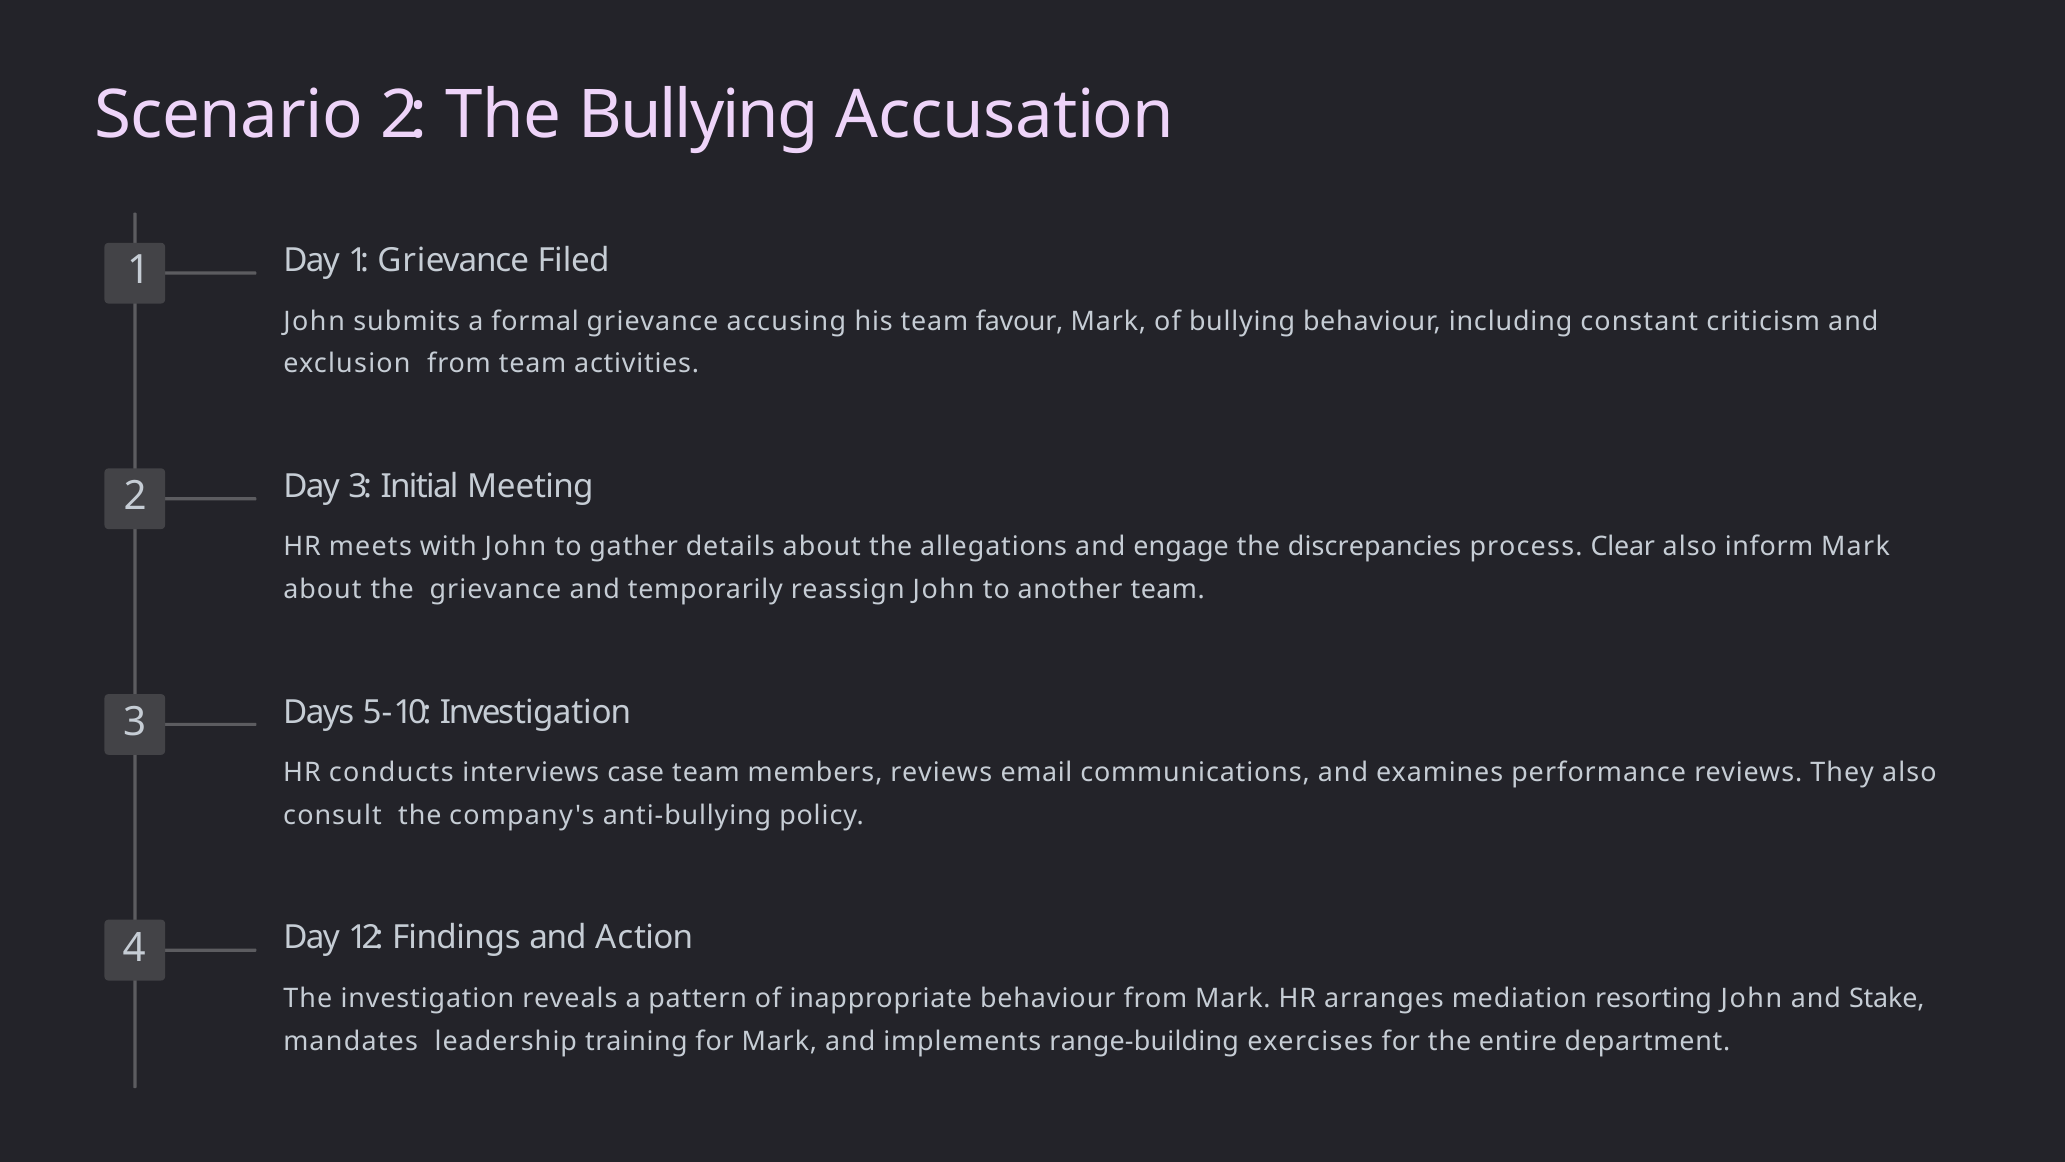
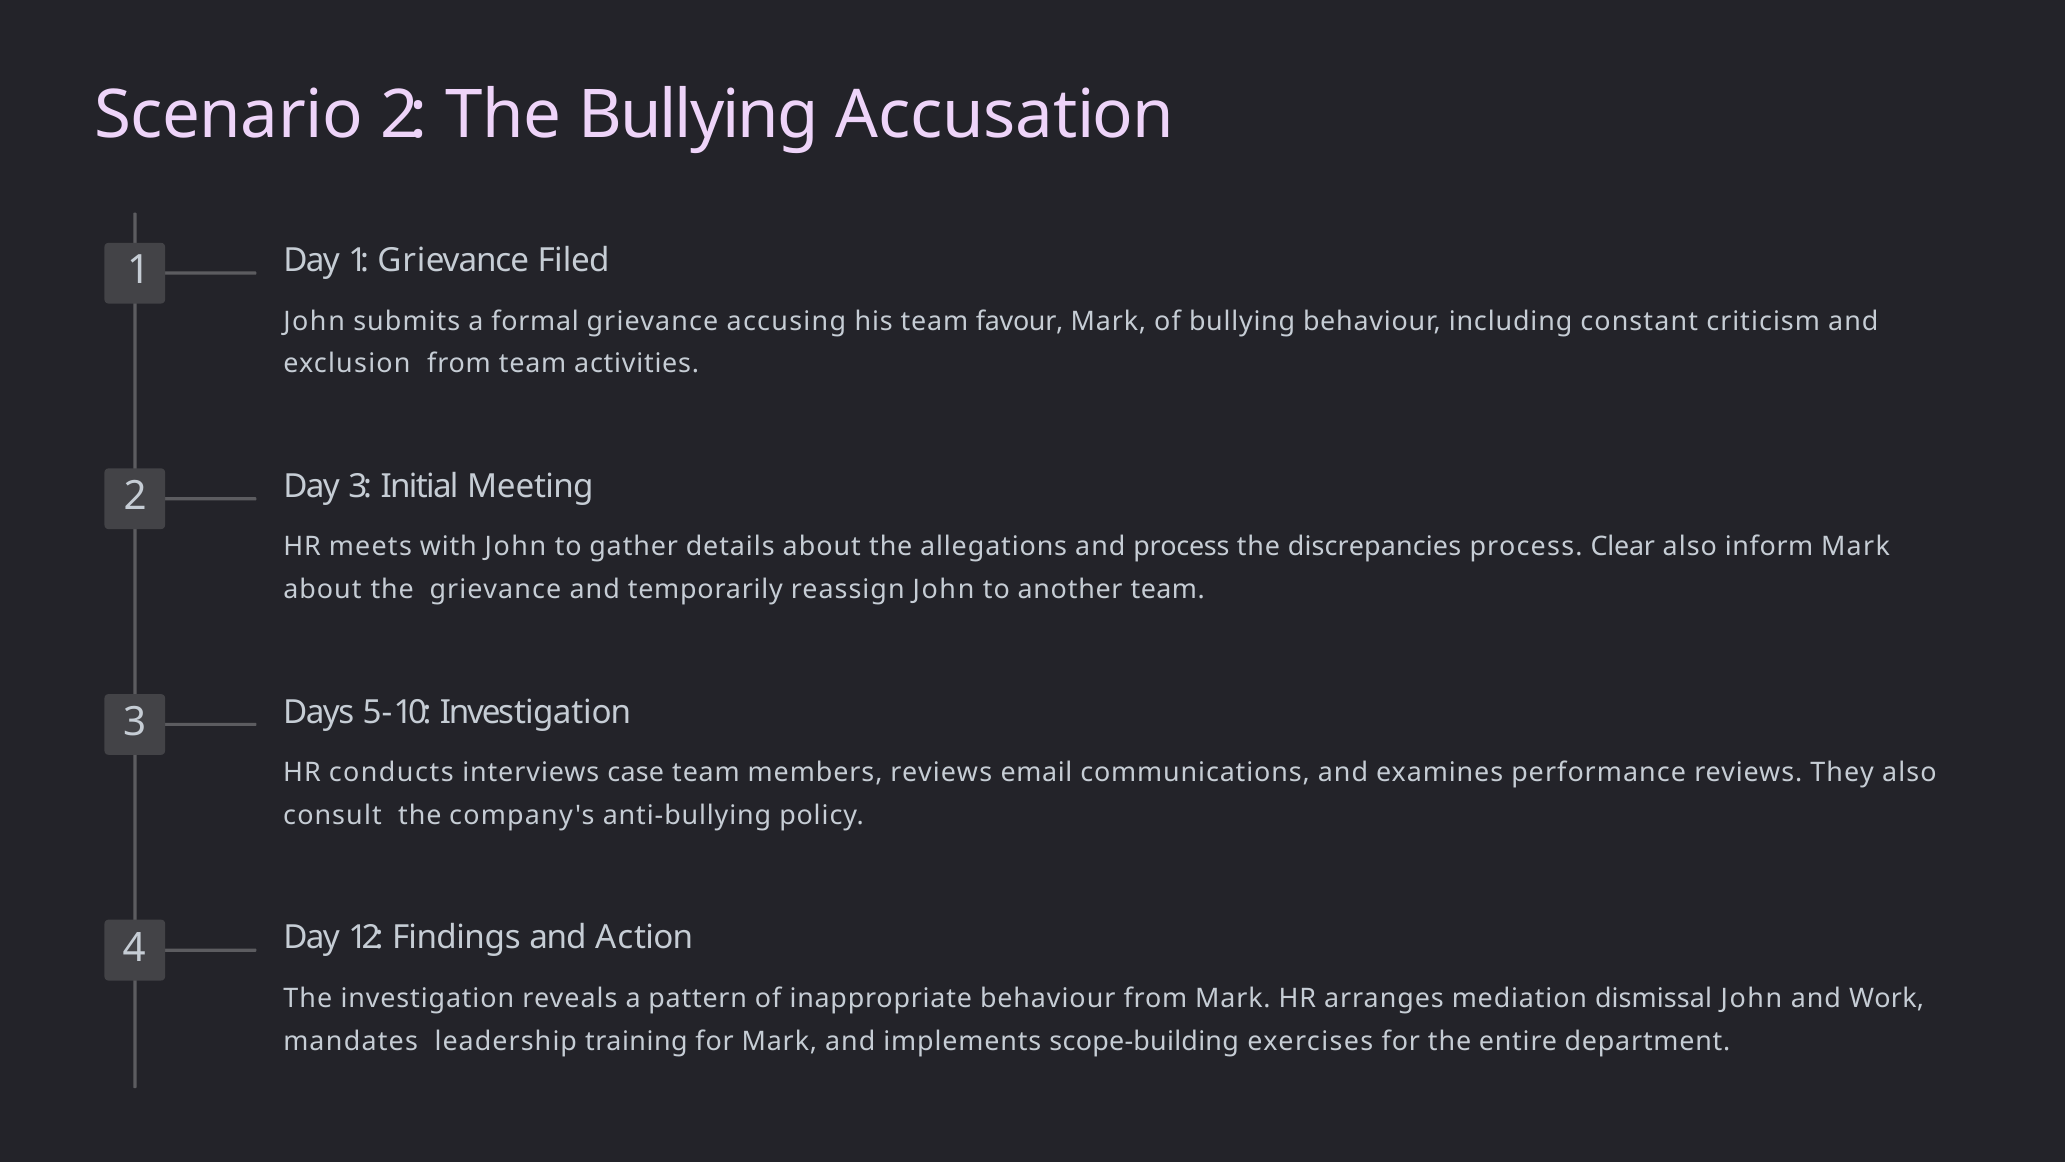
and engage: engage -> process
resorting: resorting -> dismissal
Stake: Stake -> Work
range-building: range-building -> scope-building
